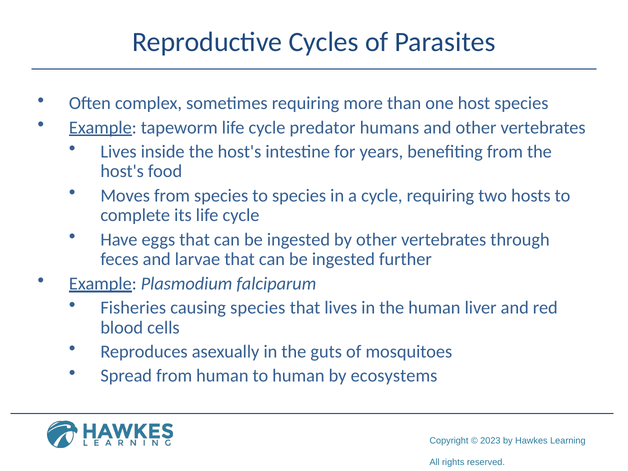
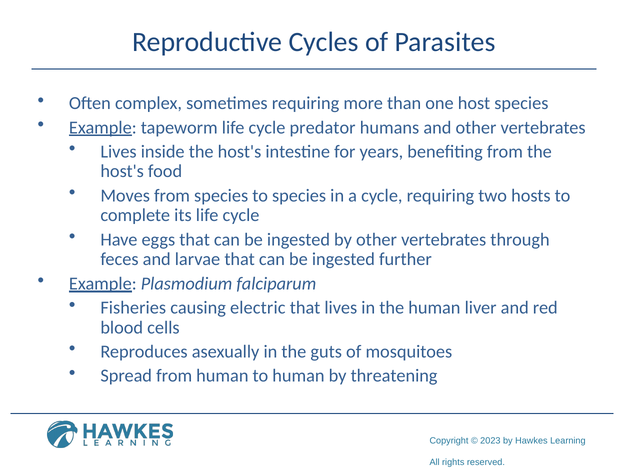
causing species: species -> electric
ecosystems: ecosystems -> threatening
